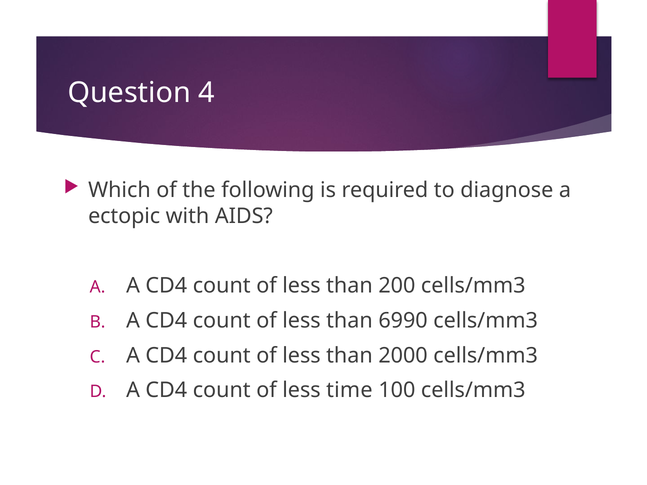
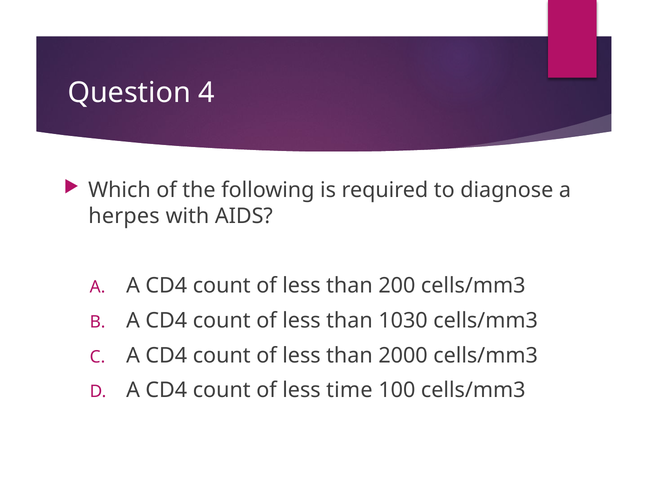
ectopic: ectopic -> herpes
6990: 6990 -> 1030
